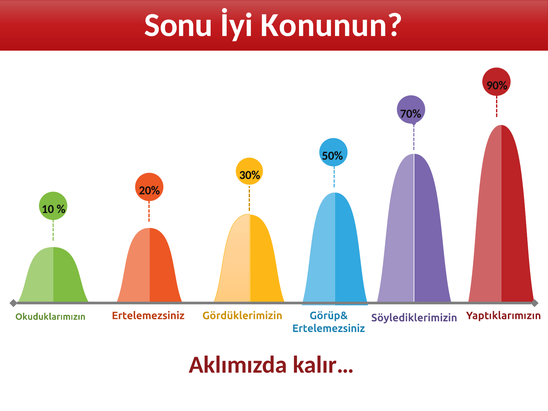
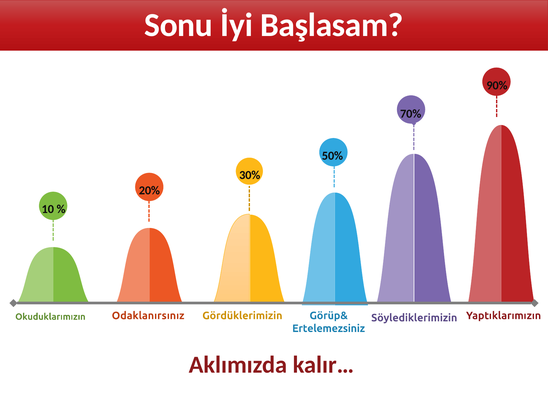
Konunun: Konunun -> Başlasam
Okuduklarımızın Ertelemezsiniz: Ertelemezsiniz -> Odaklanırsınız
